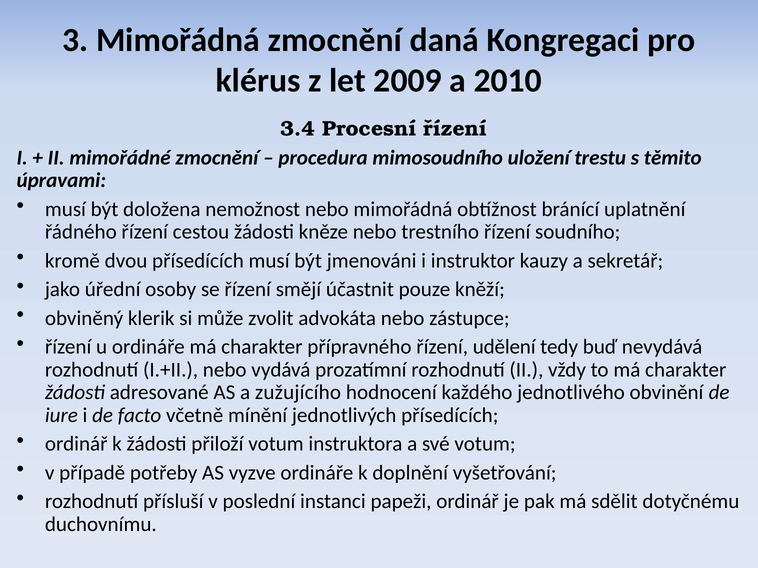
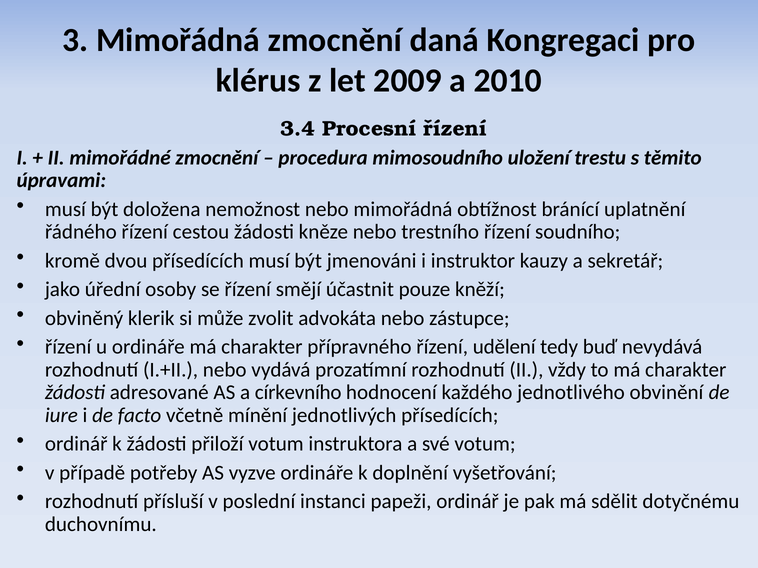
zužujícího: zužujícího -> církevního
